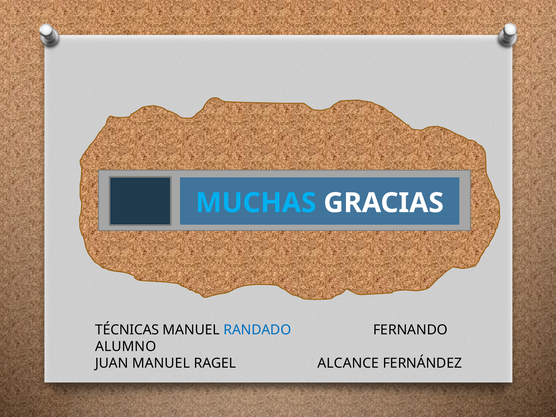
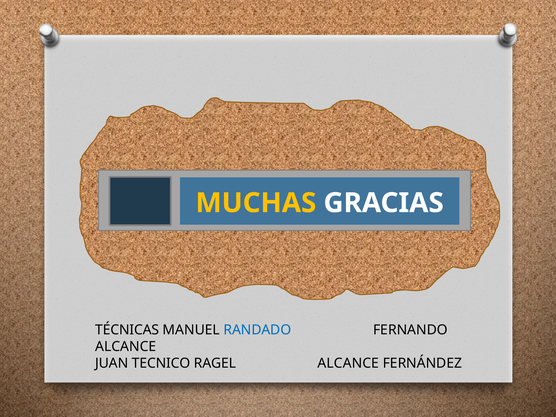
MUCHAS colour: light blue -> yellow
ALUMNO at (126, 347): ALUMNO -> ALCANCE
JUAN MANUEL: MANUEL -> TECNICO
